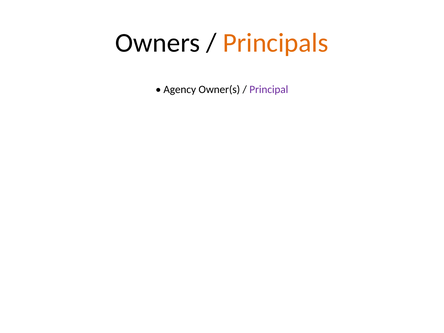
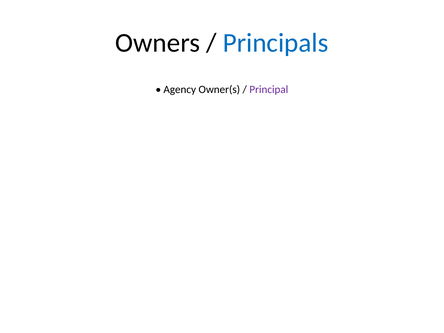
Principals colour: orange -> blue
